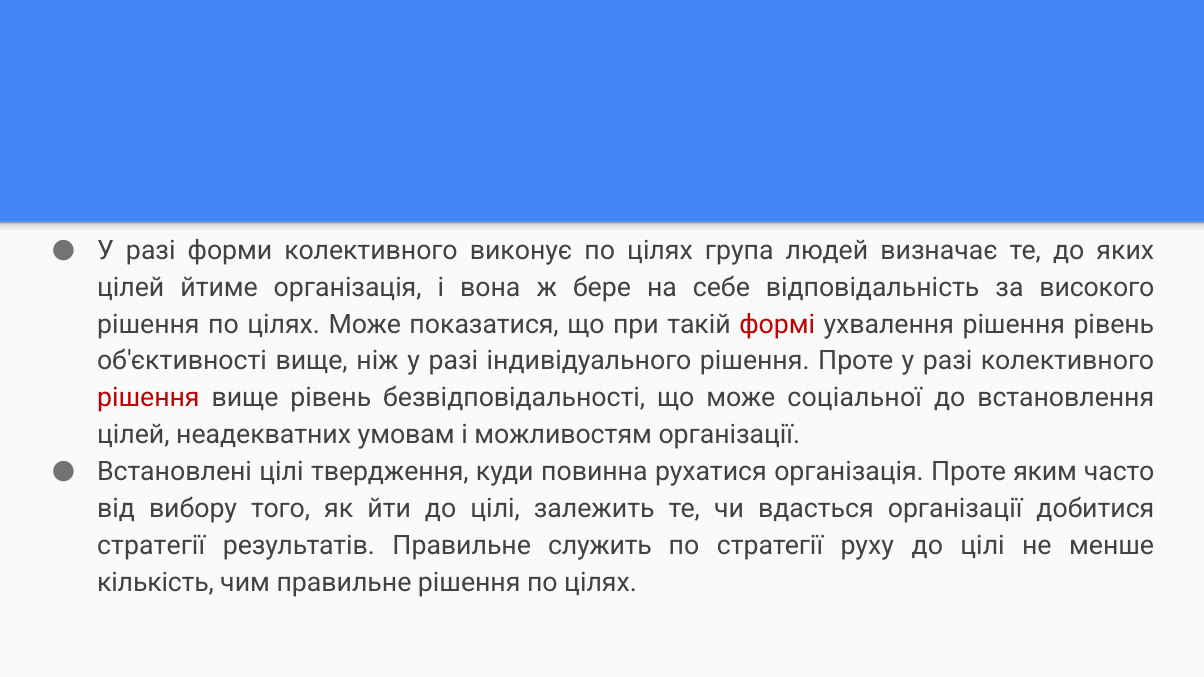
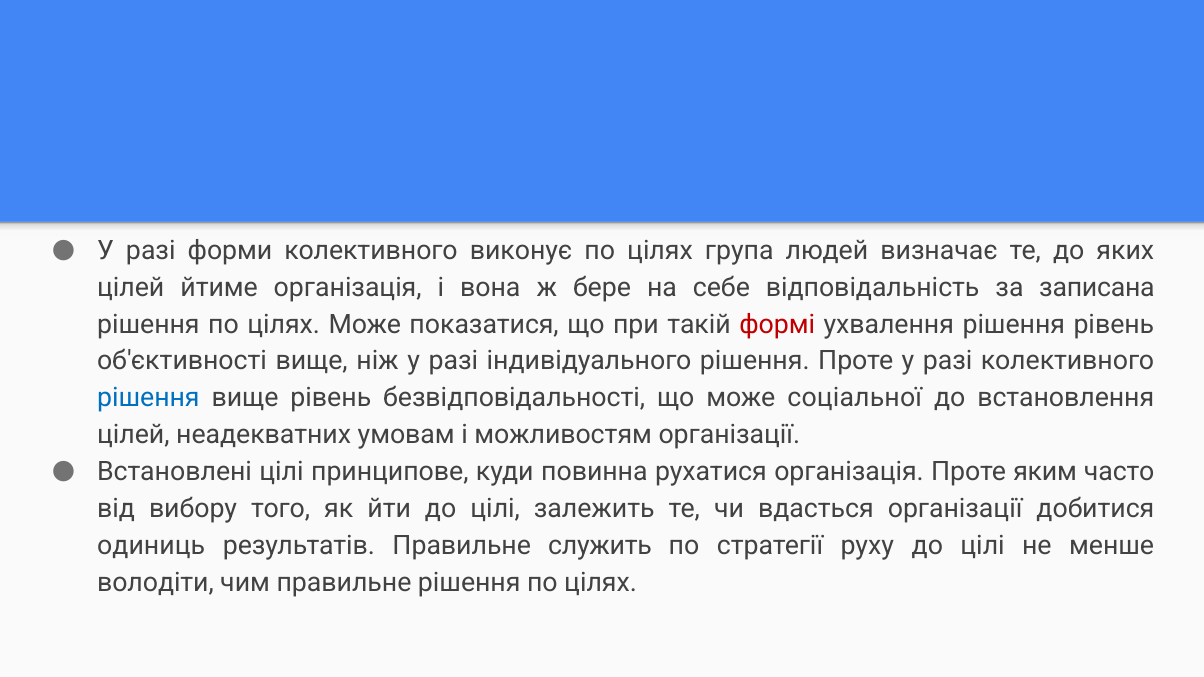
високого: високого -> записана
рішення at (148, 398) colour: red -> blue
твердження: твердження -> принципове
стратегії at (151, 546): стратегії -> одиниць
кількість: кількість -> володіти
